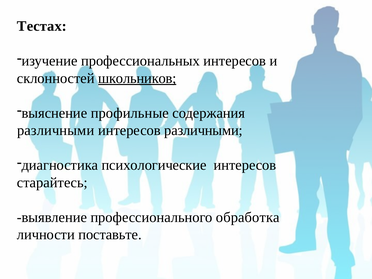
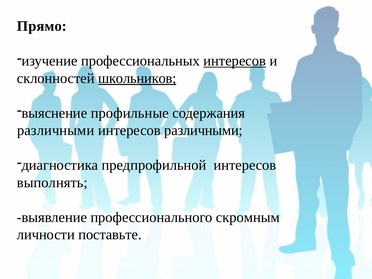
Тестах: Тестах -> Прямо
интересов at (235, 61) underline: none -> present
психологические: психологические -> предпрофильной
старайтесь: старайтесь -> выполнять
обработка: обработка -> скромным
